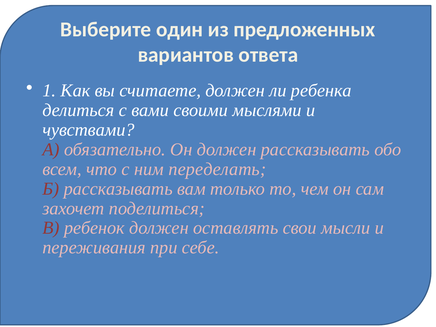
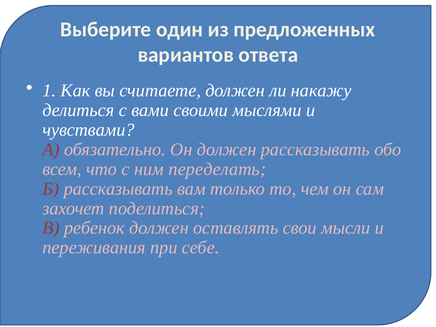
ребенка: ребенка -> накажу
